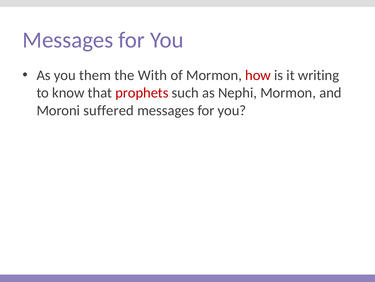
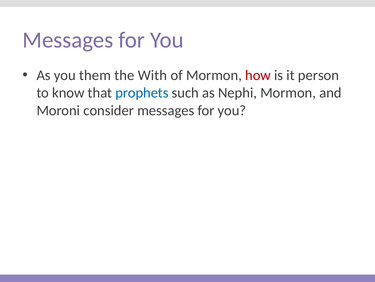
writing: writing -> person
prophets colour: red -> blue
suffered: suffered -> consider
